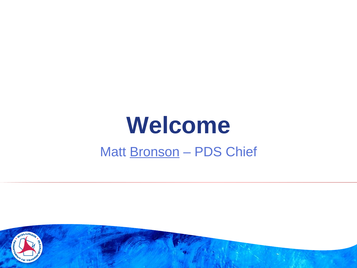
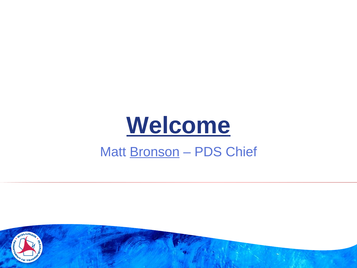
Welcome underline: none -> present
